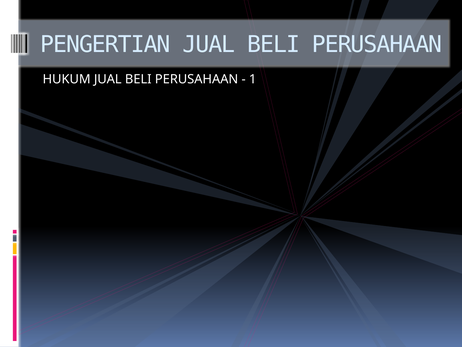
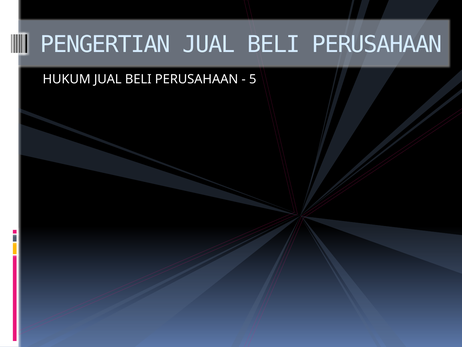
1: 1 -> 5
